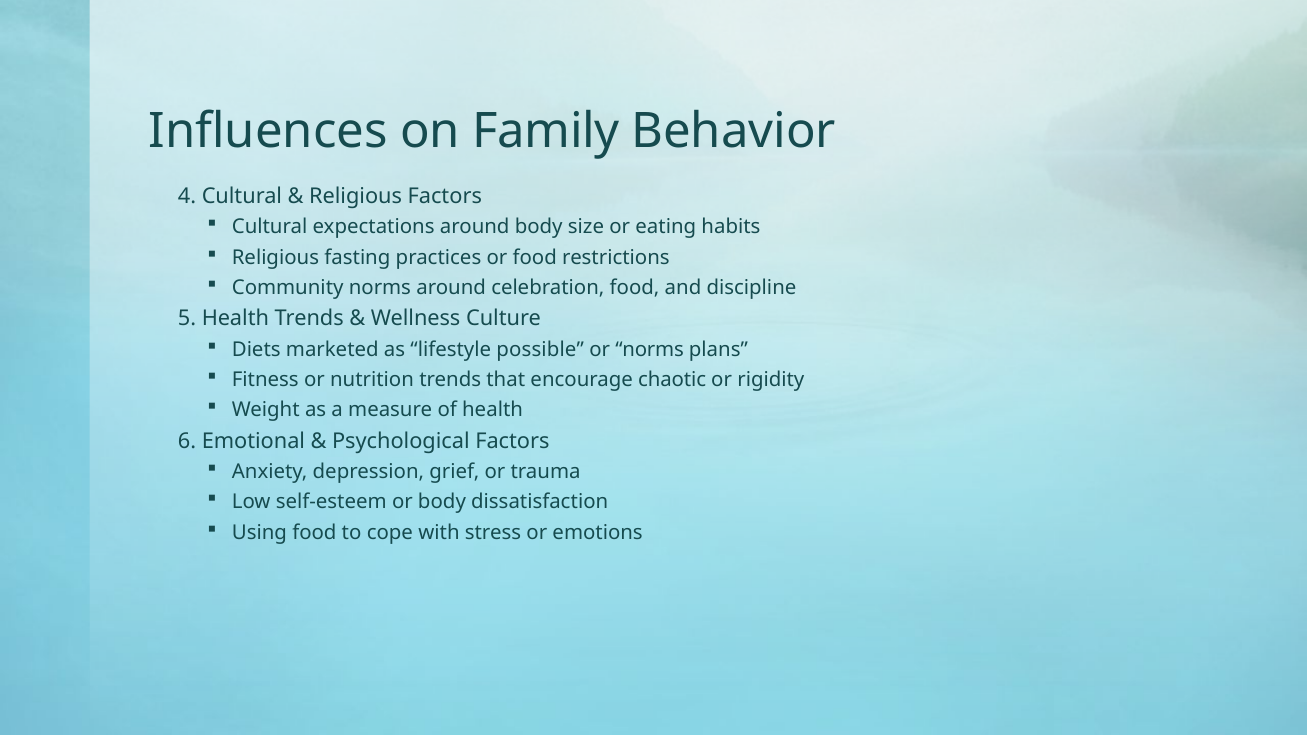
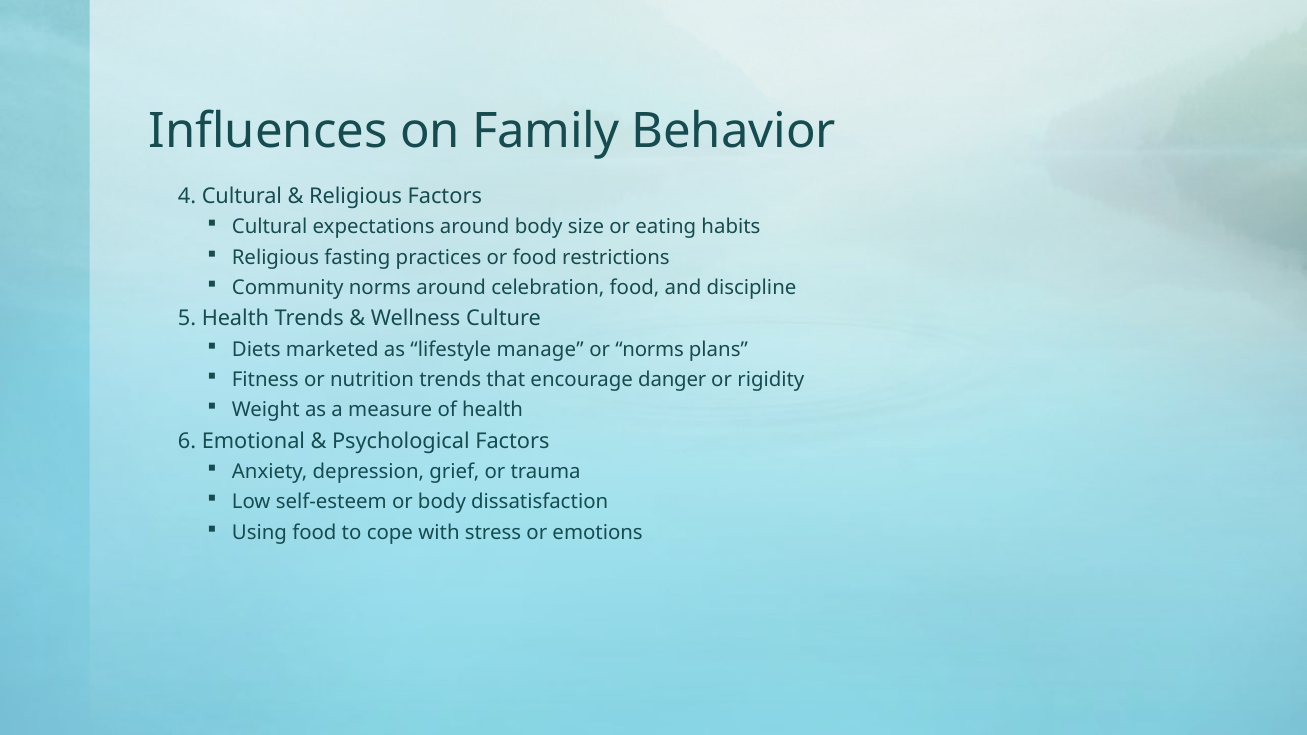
possible: possible -> manage
chaotic: chaotic -> danger
